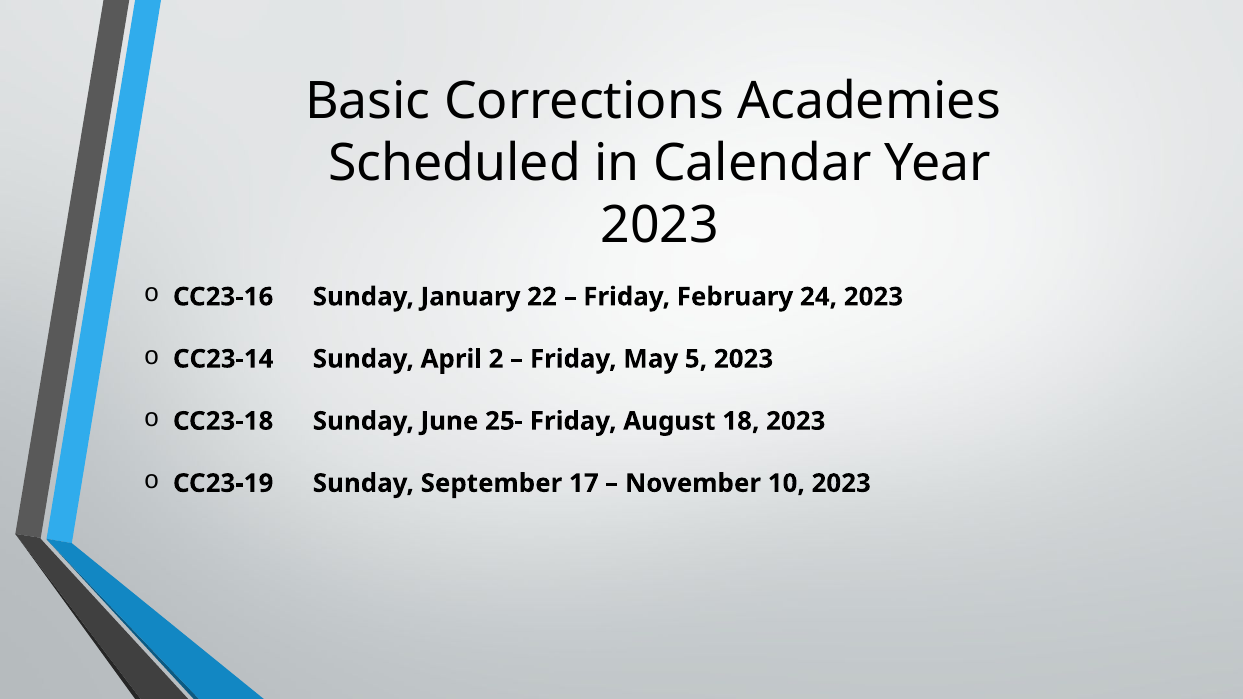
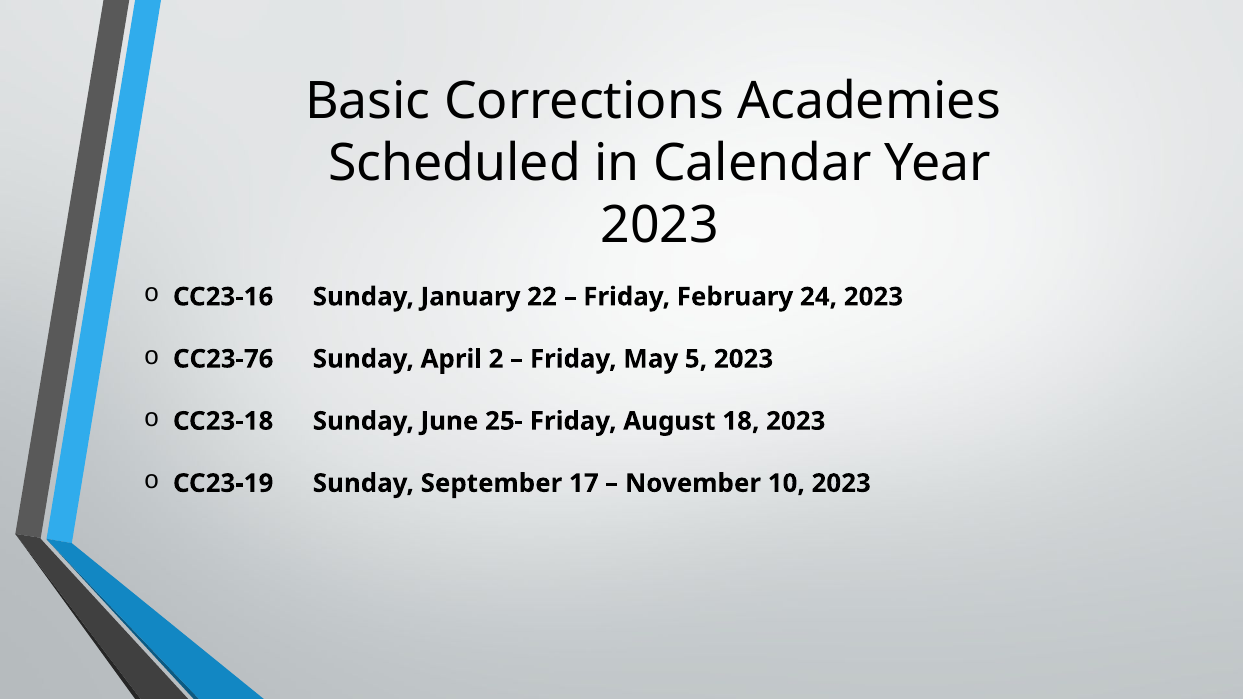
CC23-14: CC23-14 -> CC23-76
